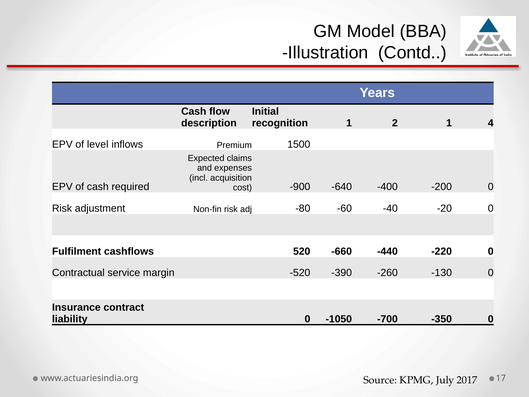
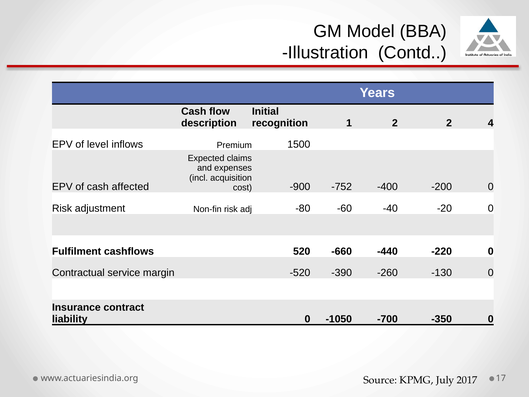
2 1: 1 -> 2
required: required -> affected
-640: -640 -> -752
